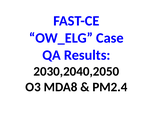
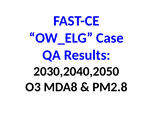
PM2.4: PM2.4 -> PM2.8
